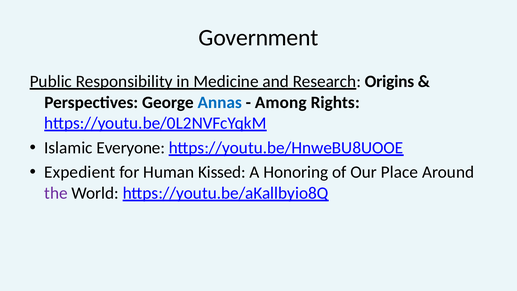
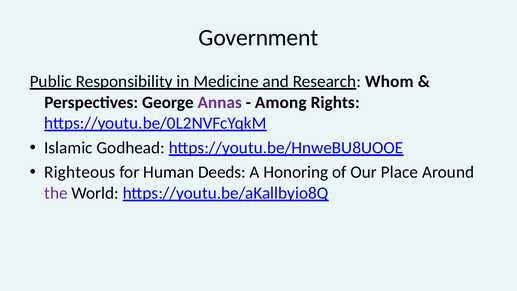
Origins: Origins -> Whom
Annas colour: blue -> purple
Everyone: Everyone -> Godhead
Expedient: Expedient -> Righteous
Kissed: Kissed -> Deeds
